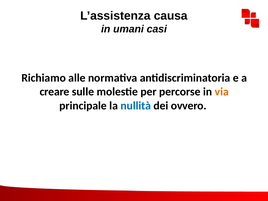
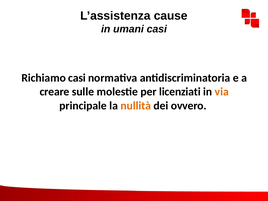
causa: causa -> cause
Richiamo alle: alle -> casi
percorse: percorse -> licenziati
nullità colour: blue -> orange
